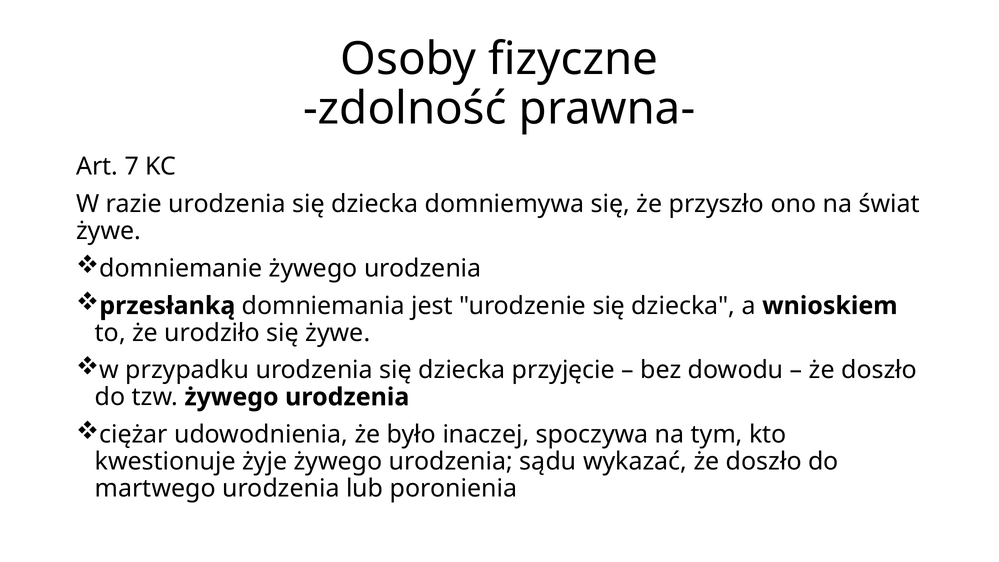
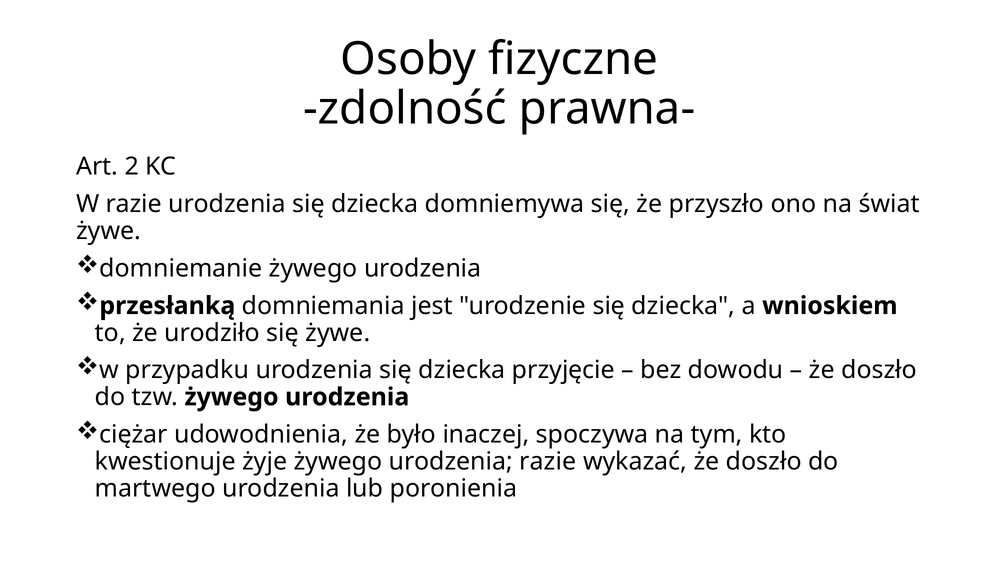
7: 7 -> 2
urodzenia sądu: sądu -> razie
